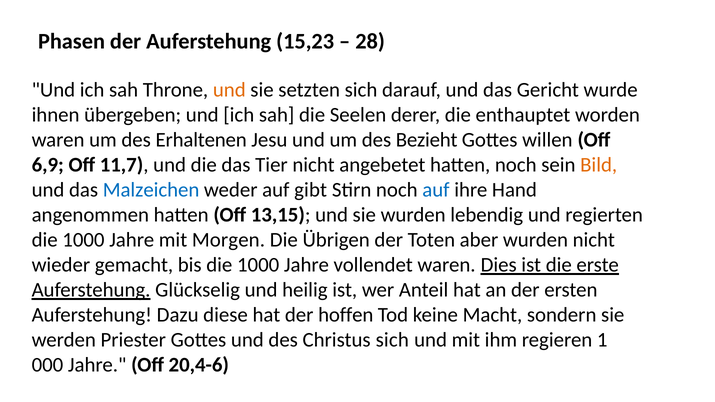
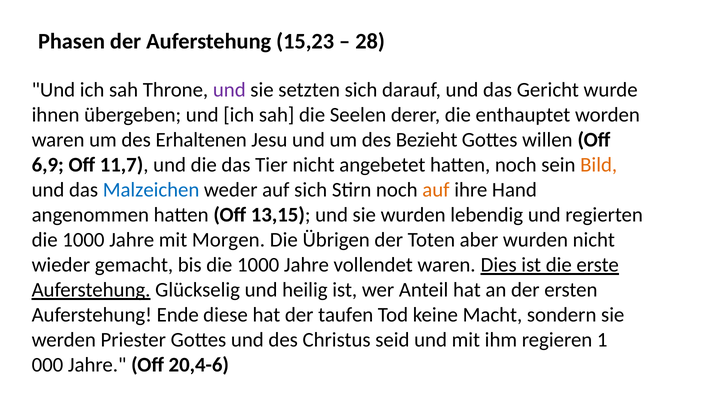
und at (229, 90) colour: orange -> purple
auf gibt: gibt -> sich
auf at (436, 190) colour: blue -> orange
Dazu: Dazu -> Ende
hoffen: hoffen -> taufen
Christus sich: sich -> seid
